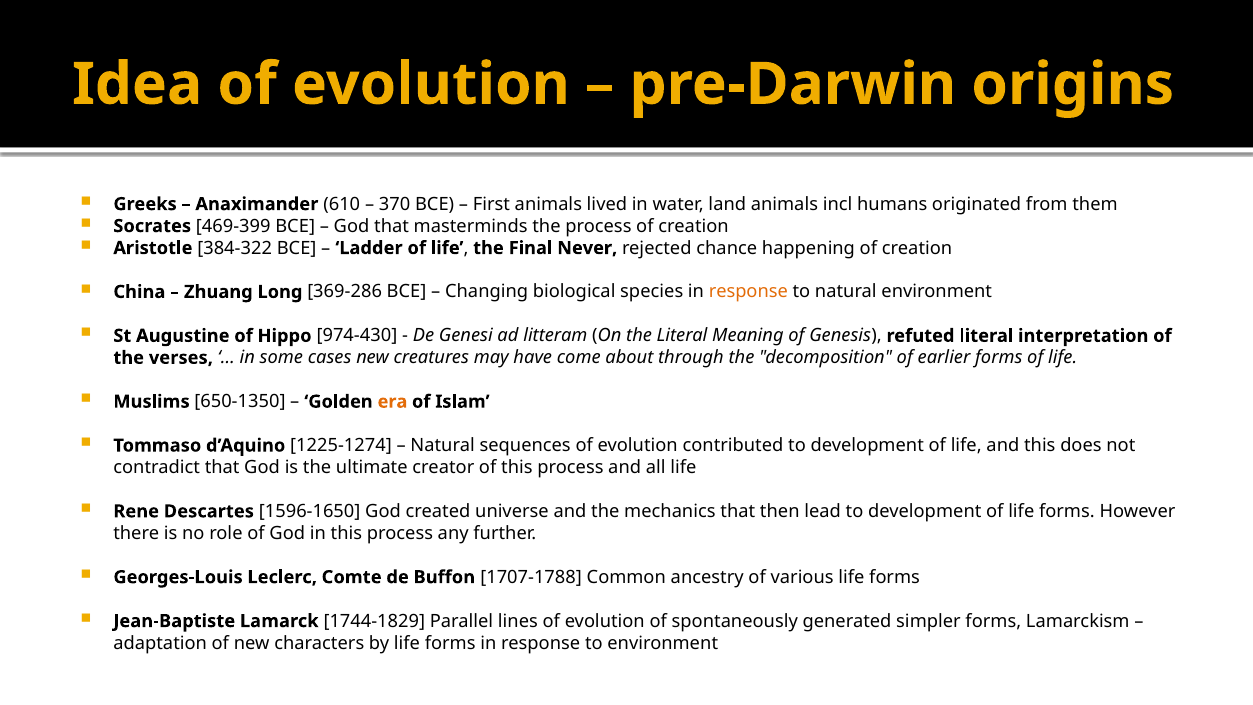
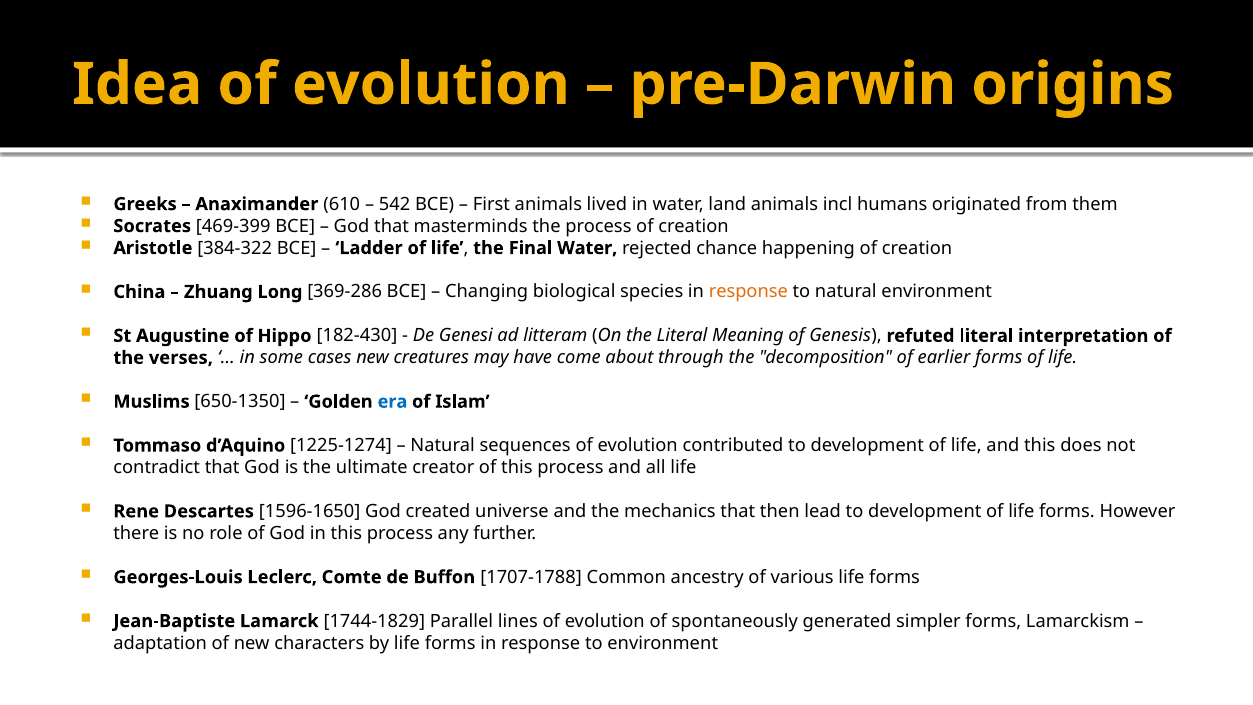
370: 370 -> 542
Final Never: Never -> Water
974-430: 974-430 -> 182-430
era colour: orange -> blue
